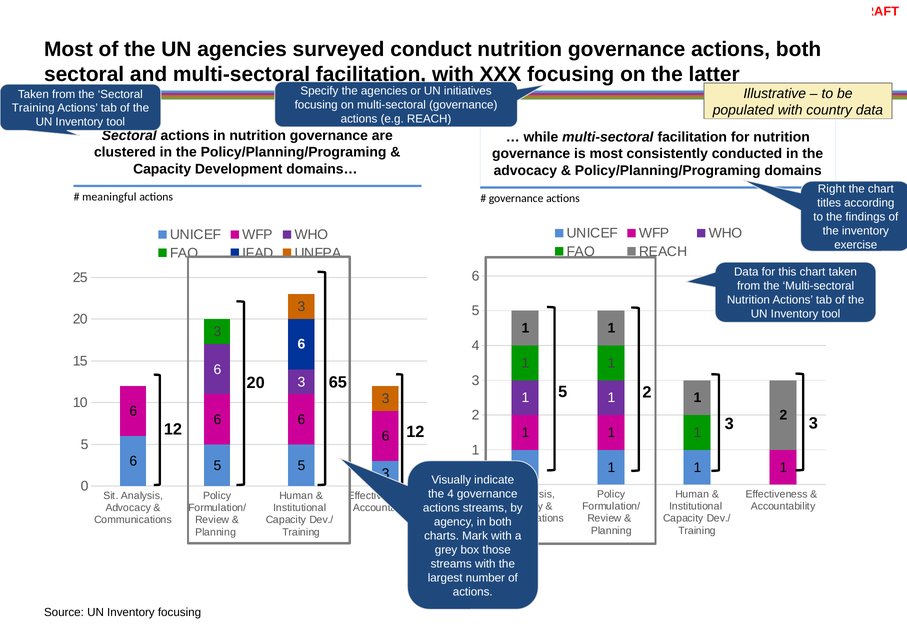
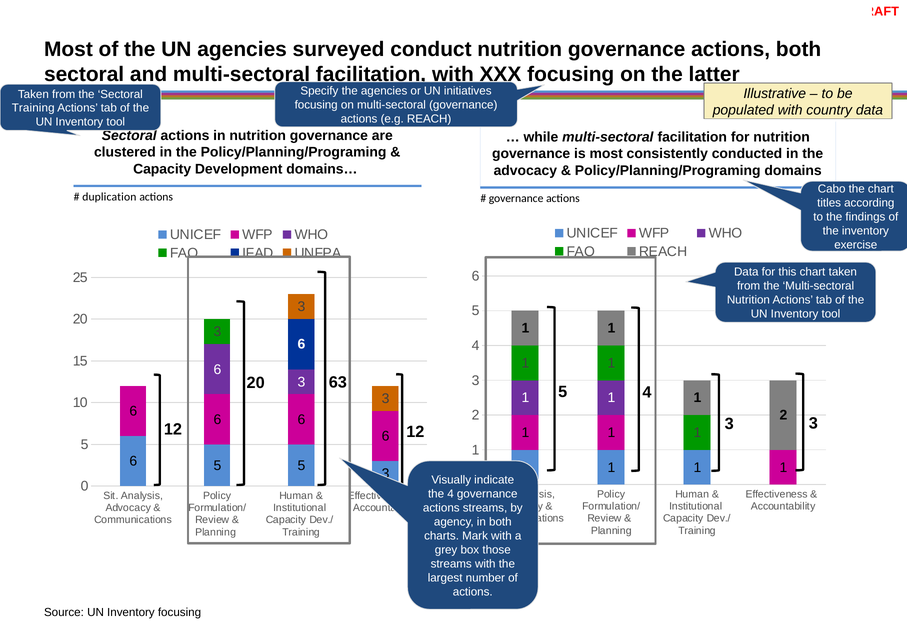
Right: Right -> Cabo
meaningful: meaningful -> duplication
65: 65 -> 63
5 2: 2 -> 4
